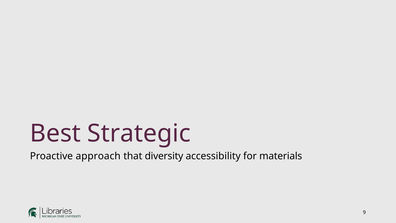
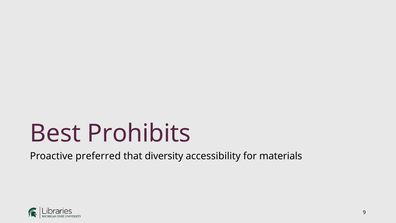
Strategic: Strategic -> Prohibits
approach: approach -> preferred
